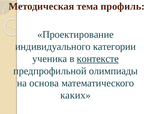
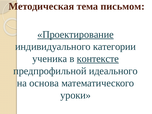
профиль: профиль -> письмом
Проектирование underline: none -> present
олимпиады: олимпиады -> идеального
каких: каких -> уроки
